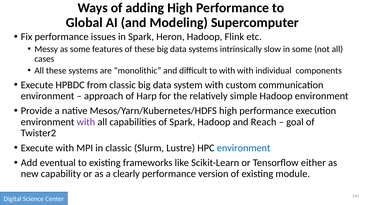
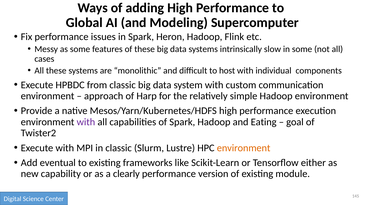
to with: with -> host
Reach: Reach -> Eating
environment at (244, 148) colour: blue -> orange
